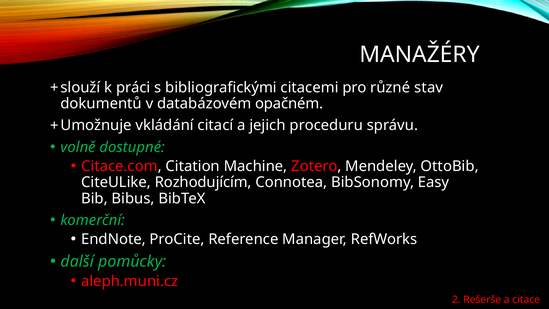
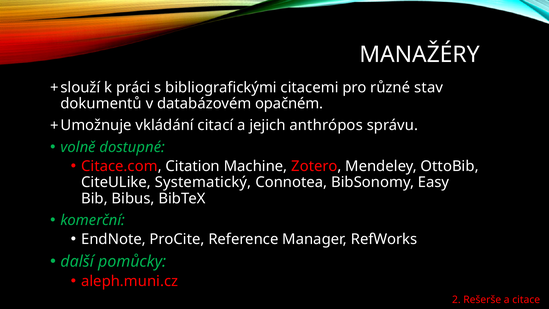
proceduru: proceduru -> anthrópos
Rozhodujícím: Rozhodujícím -> Systematický
